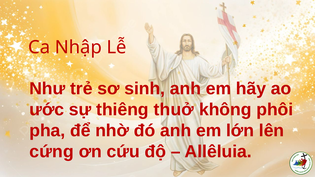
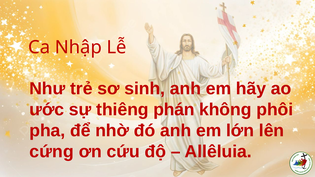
thuở: thuở -> phán
